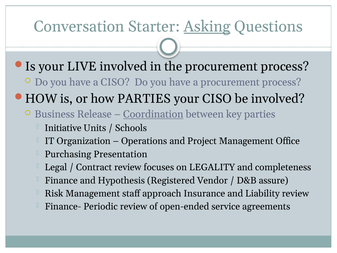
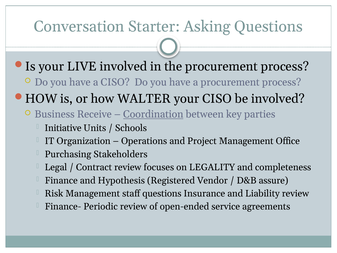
Asking underline: present -> none
how PARTIES: PARTIES -> WALTER
Release: Release -> Receive
Presentation: Presentation -> Stakeholders
staff approach: approach -> questions
